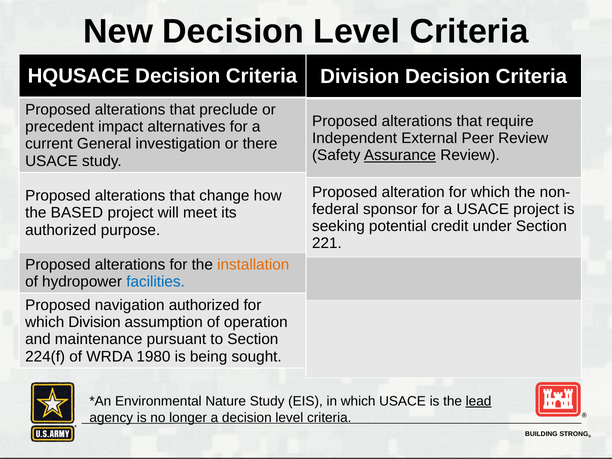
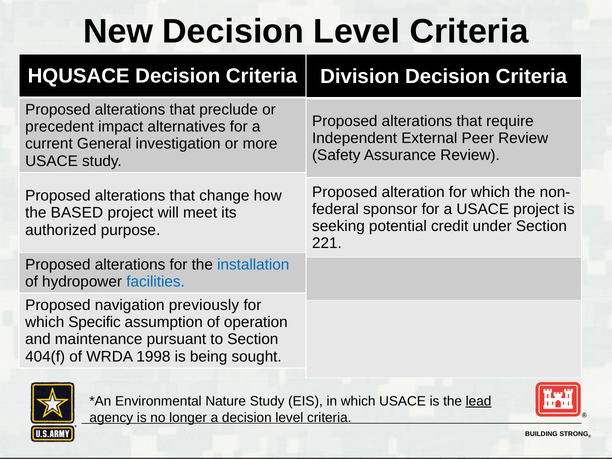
there: there -> more
Assurance underline: present -> none
installation colour: orange -> blue
navigation authorized: authorized -> previously
which Division: Division -> Specific
224(f: 224(f -> 404(f
1980: 1980 -> 1998
